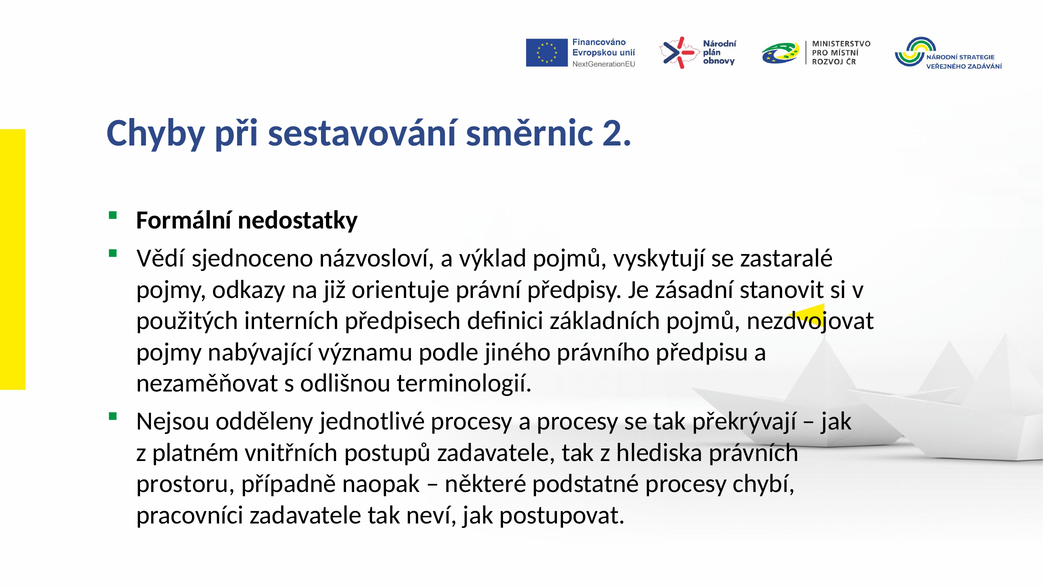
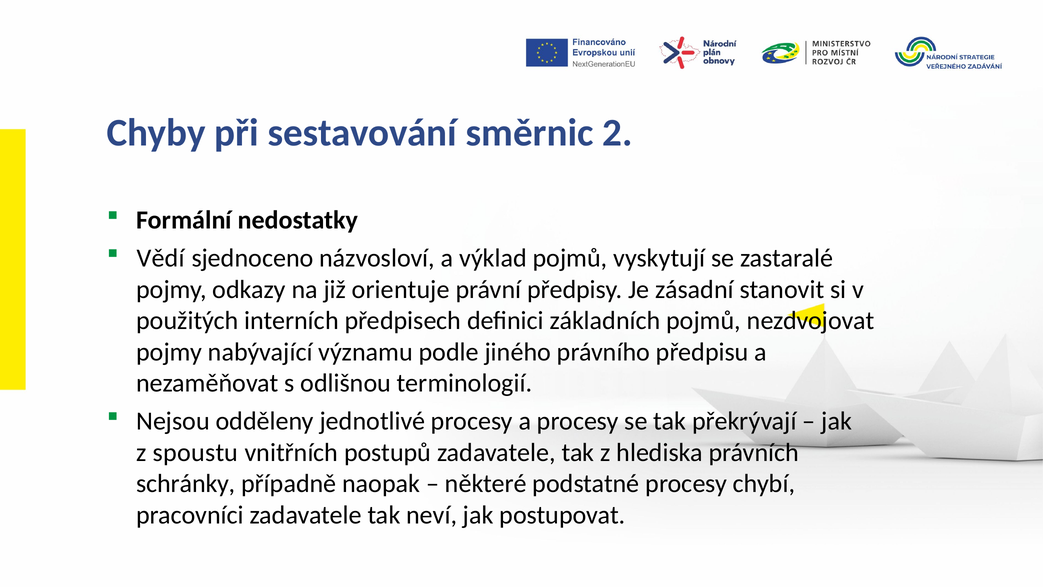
platném: platném -> spoustu
prostoru: prostoru -> schránky
